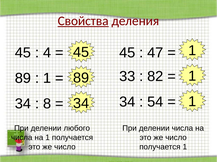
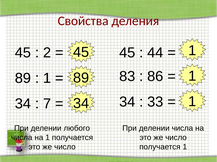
Свойства underline: present -> none
4: 4 -> 2
47: 47 -> 44
33: 33 -> 83
82: 82 -> 86
54: 54 -> 33
8: 8 -> 7
